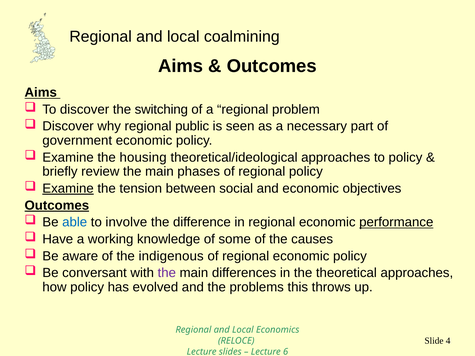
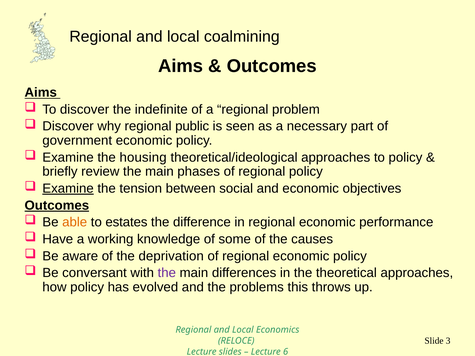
switching: switching -> indefinite
able colour: blue -> orange
involve: involve -> estates
performance underline: present -> none
indigenous: indigenous -> deprivation
4: 4 -> 3
